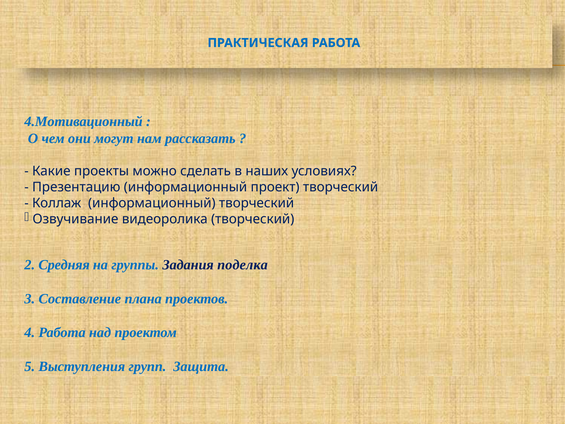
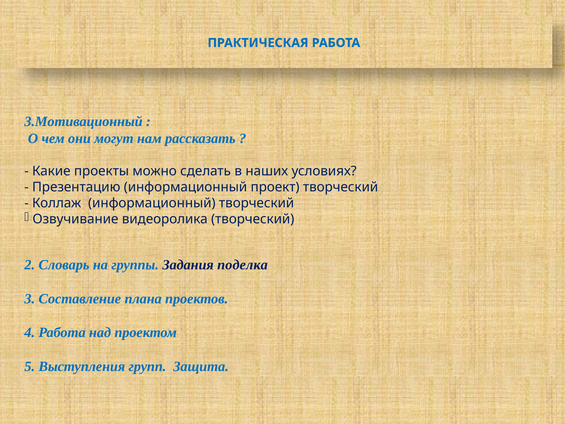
4.Мотивационный: 4.Мотивационный -> 3.Мотивационный
Средняя: Средняя -> Словарь
